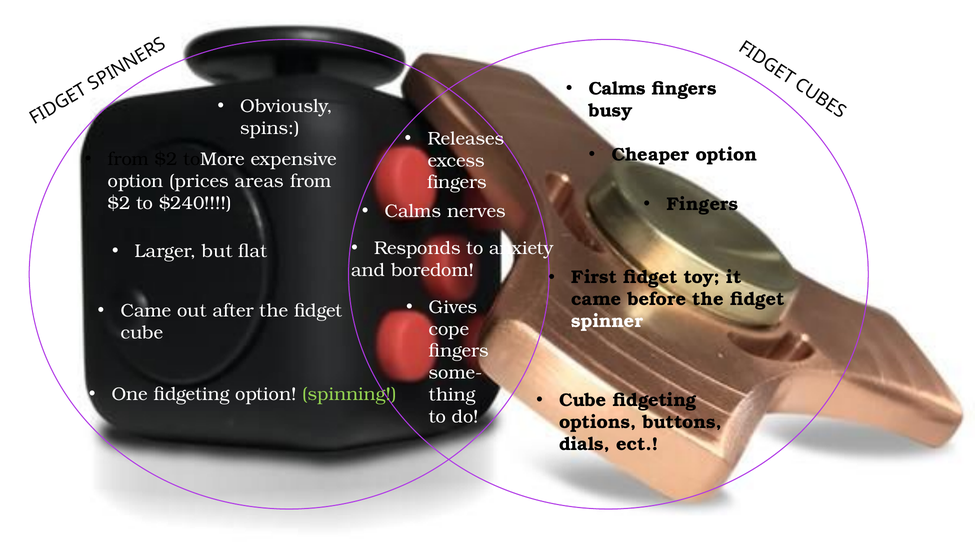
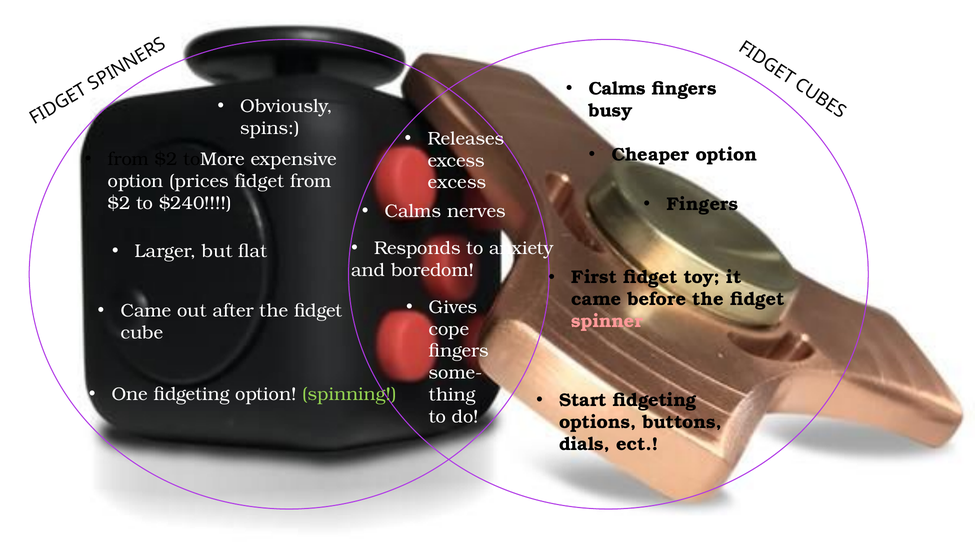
prices areas: areas -> fidget
fingers at (457, 182): fingers -> excess
spinner colour: white -> pink
Cube at (583, 400): Cube -> Start
